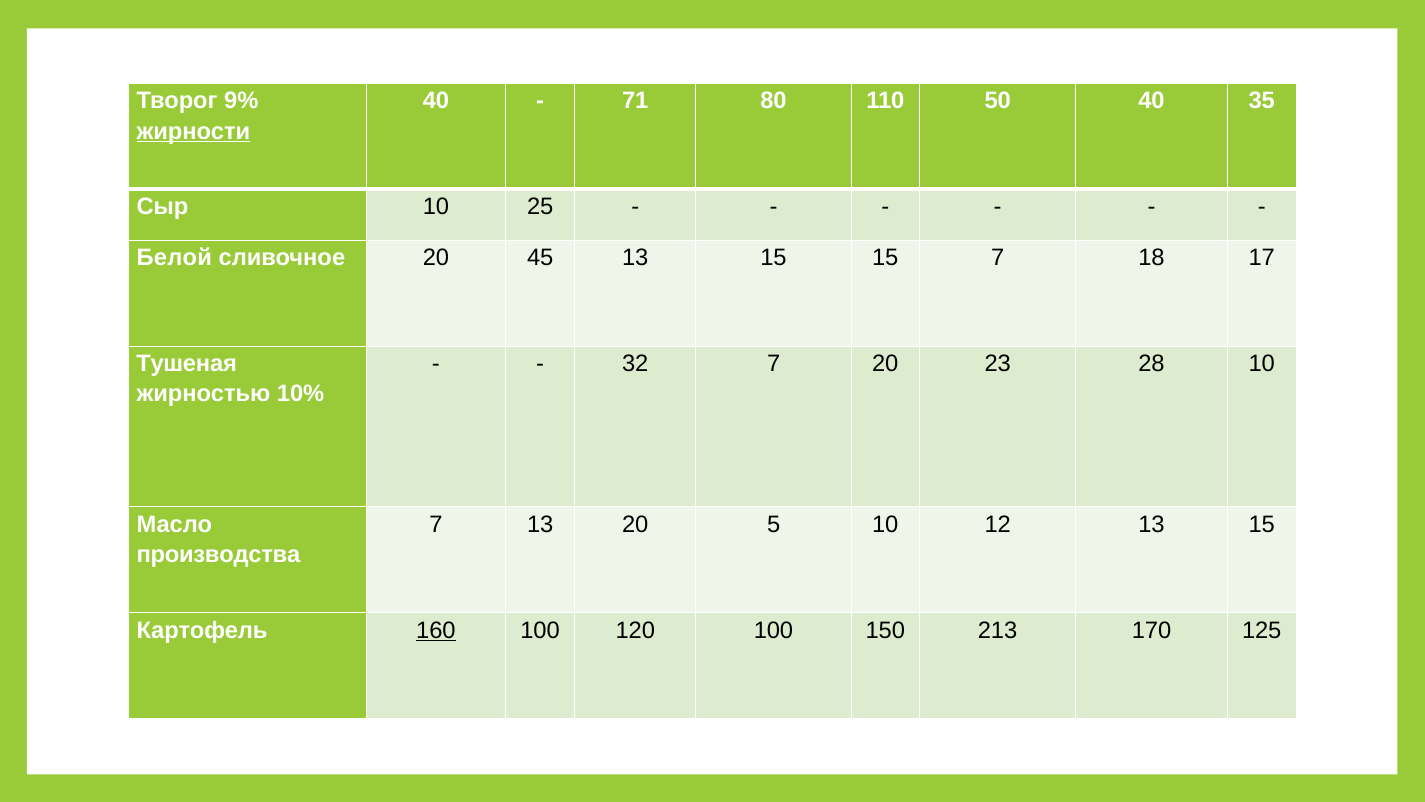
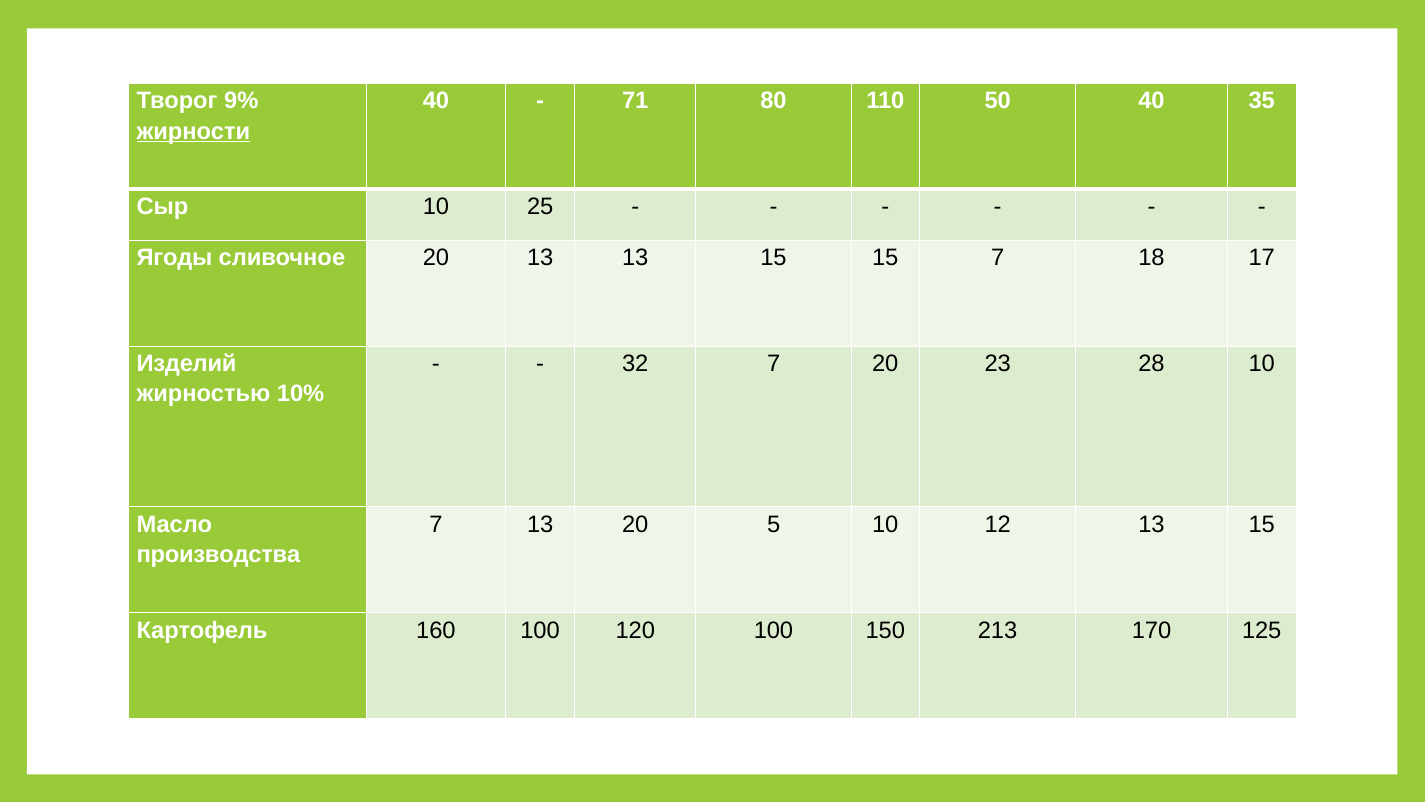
Белой: Белой -> Ягоды
20 45: 45 -> 13
Тушеная: Тушеная -> Изделий
160 underline: present -> none
